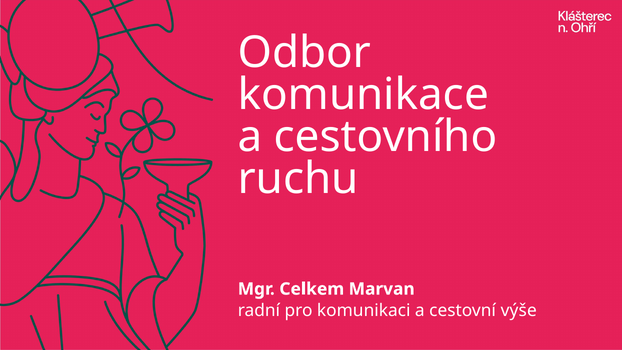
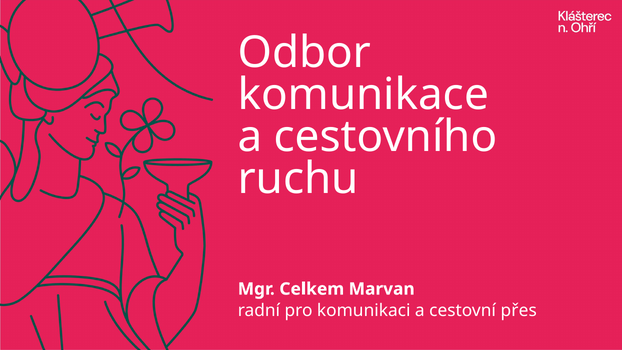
výše: výše -> přes
